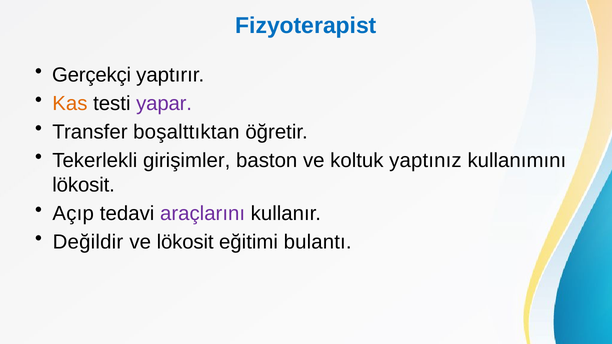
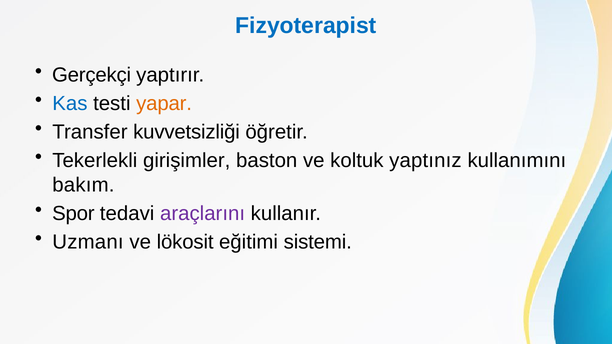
Kas colour: orange -> blue
yapar colour: purple -> orange
boşalttıktan: boşalttıktan -> kuvvetsizliği
lökosit at (84, 185): lökosit -> bakım
Açıp: Açıp -> Spor
Değildir: Değildir -> Uzmanı
bulantı: bulantı -> sistemi
